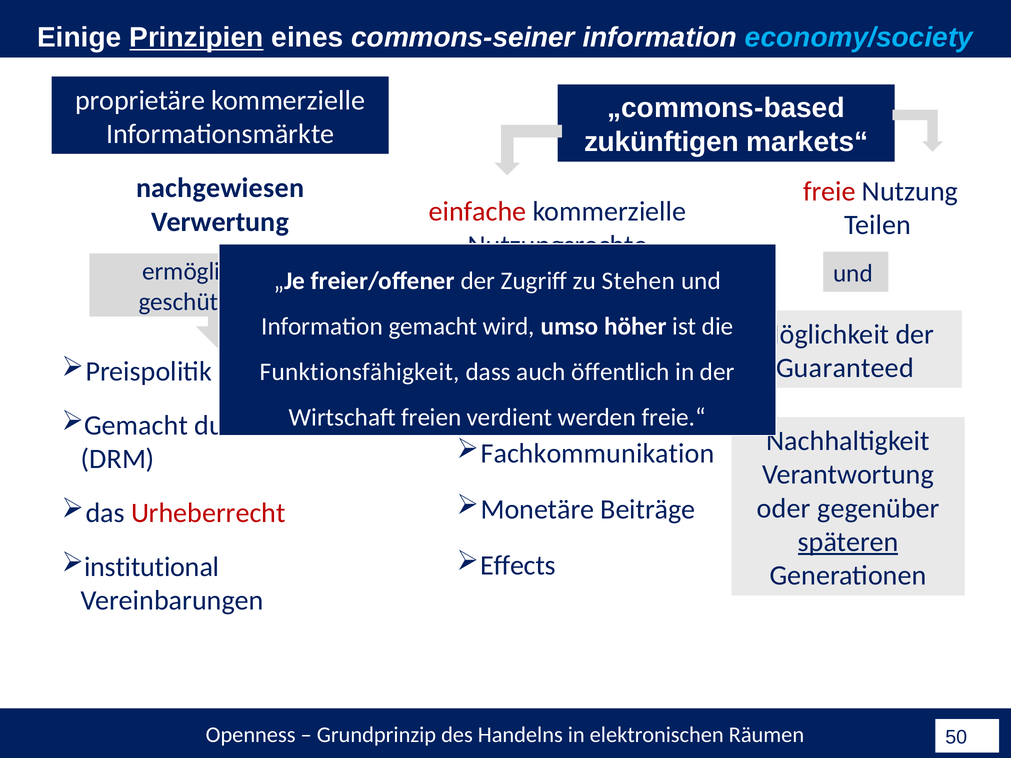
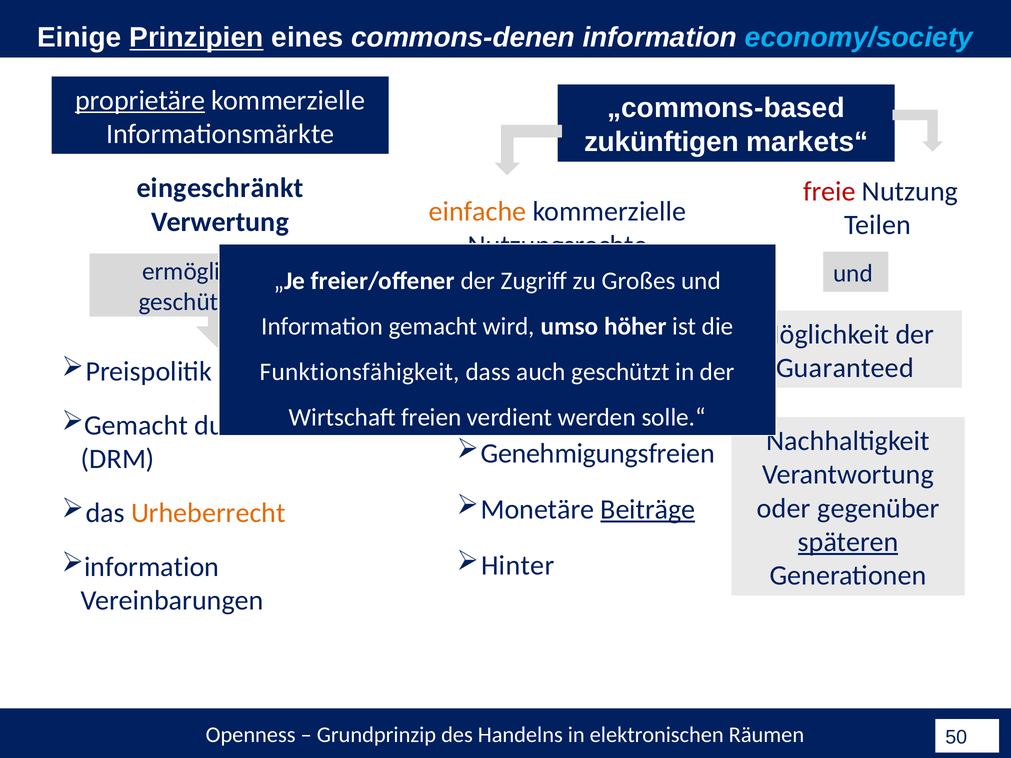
commons-seiner: commons-seiner -> commons-denen
proprietäre underline: none -> present
nachgewiesen: nachgewiesen -> eingeschränkt
einfache colour: red -> orange
Stehen: Stehen -> Großes
öffentlich at (620, 372): öffentlich -> geschützt
freie.“: freie.“ -> solle.“
Fachkommunikation: Fachkommunikation -> Genehmigungsfreien
Beiträge underline: none -> present
Urheberrecht colour: red -> orange
Effects: Effects -> Hinter
institutional at (152, 567): institutional -> information
